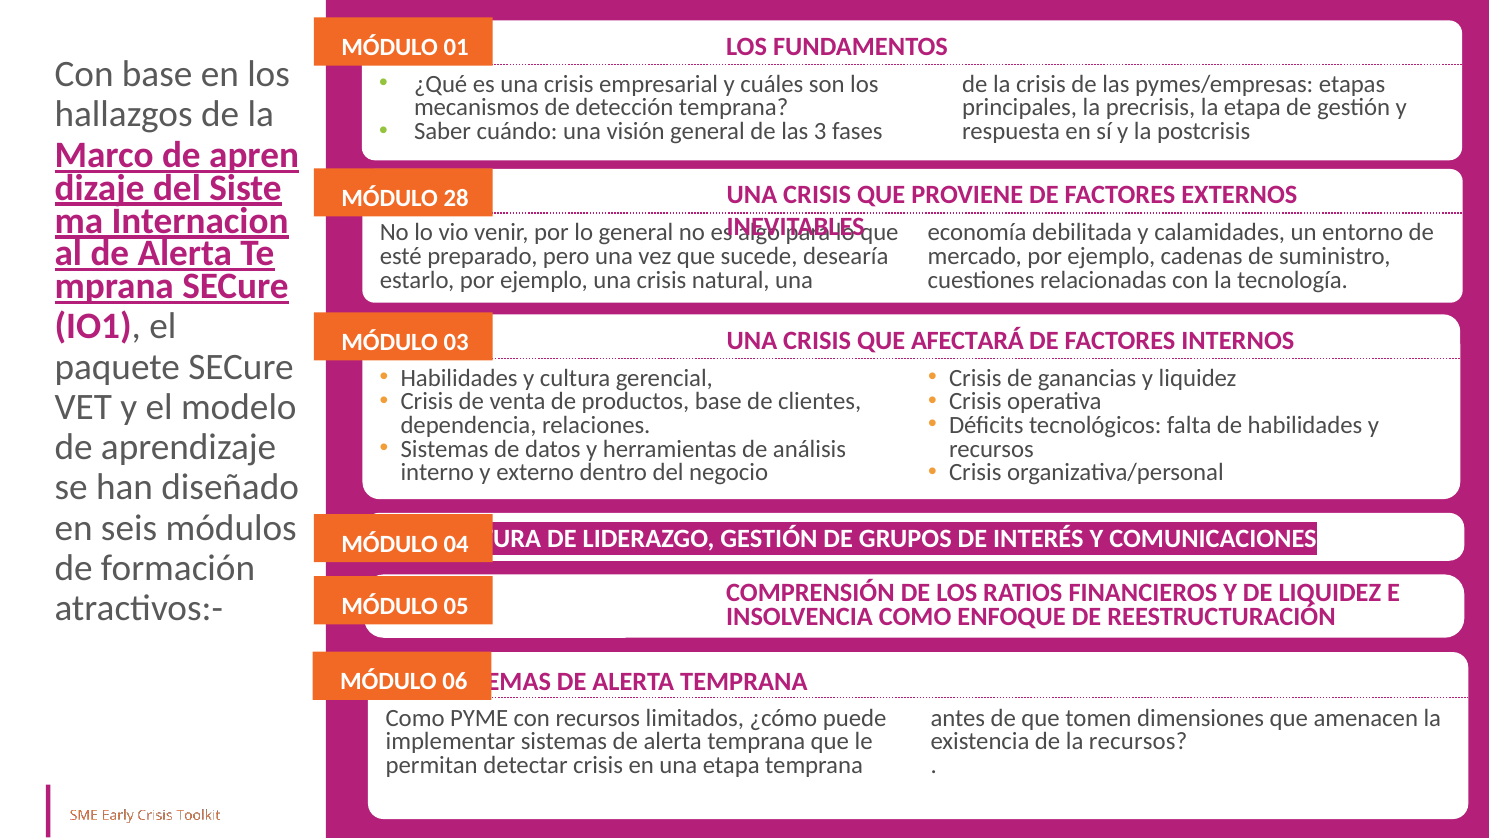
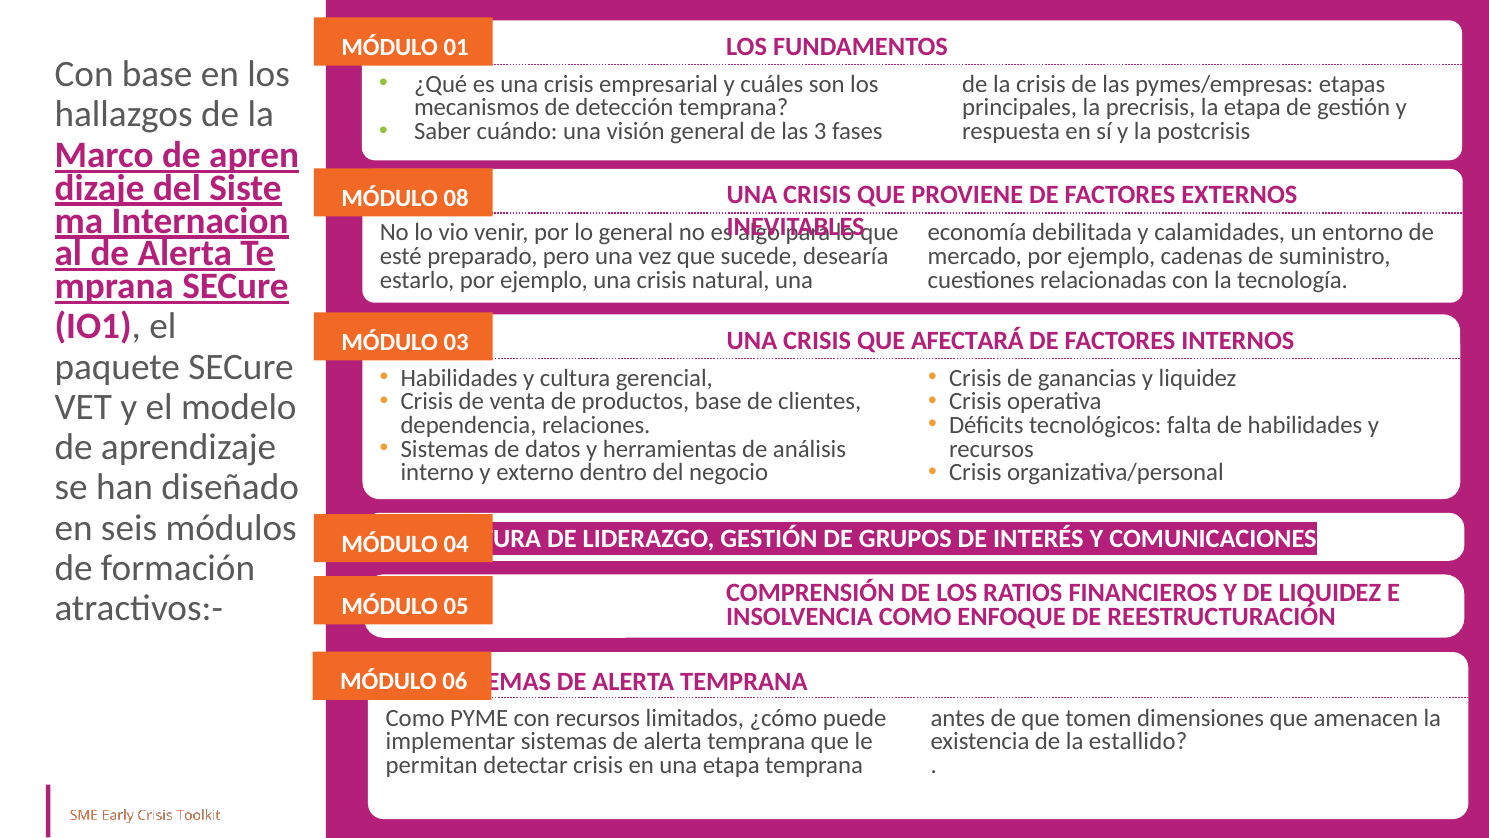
28: 28 -> 08
la recursos: recursos -> estallido
